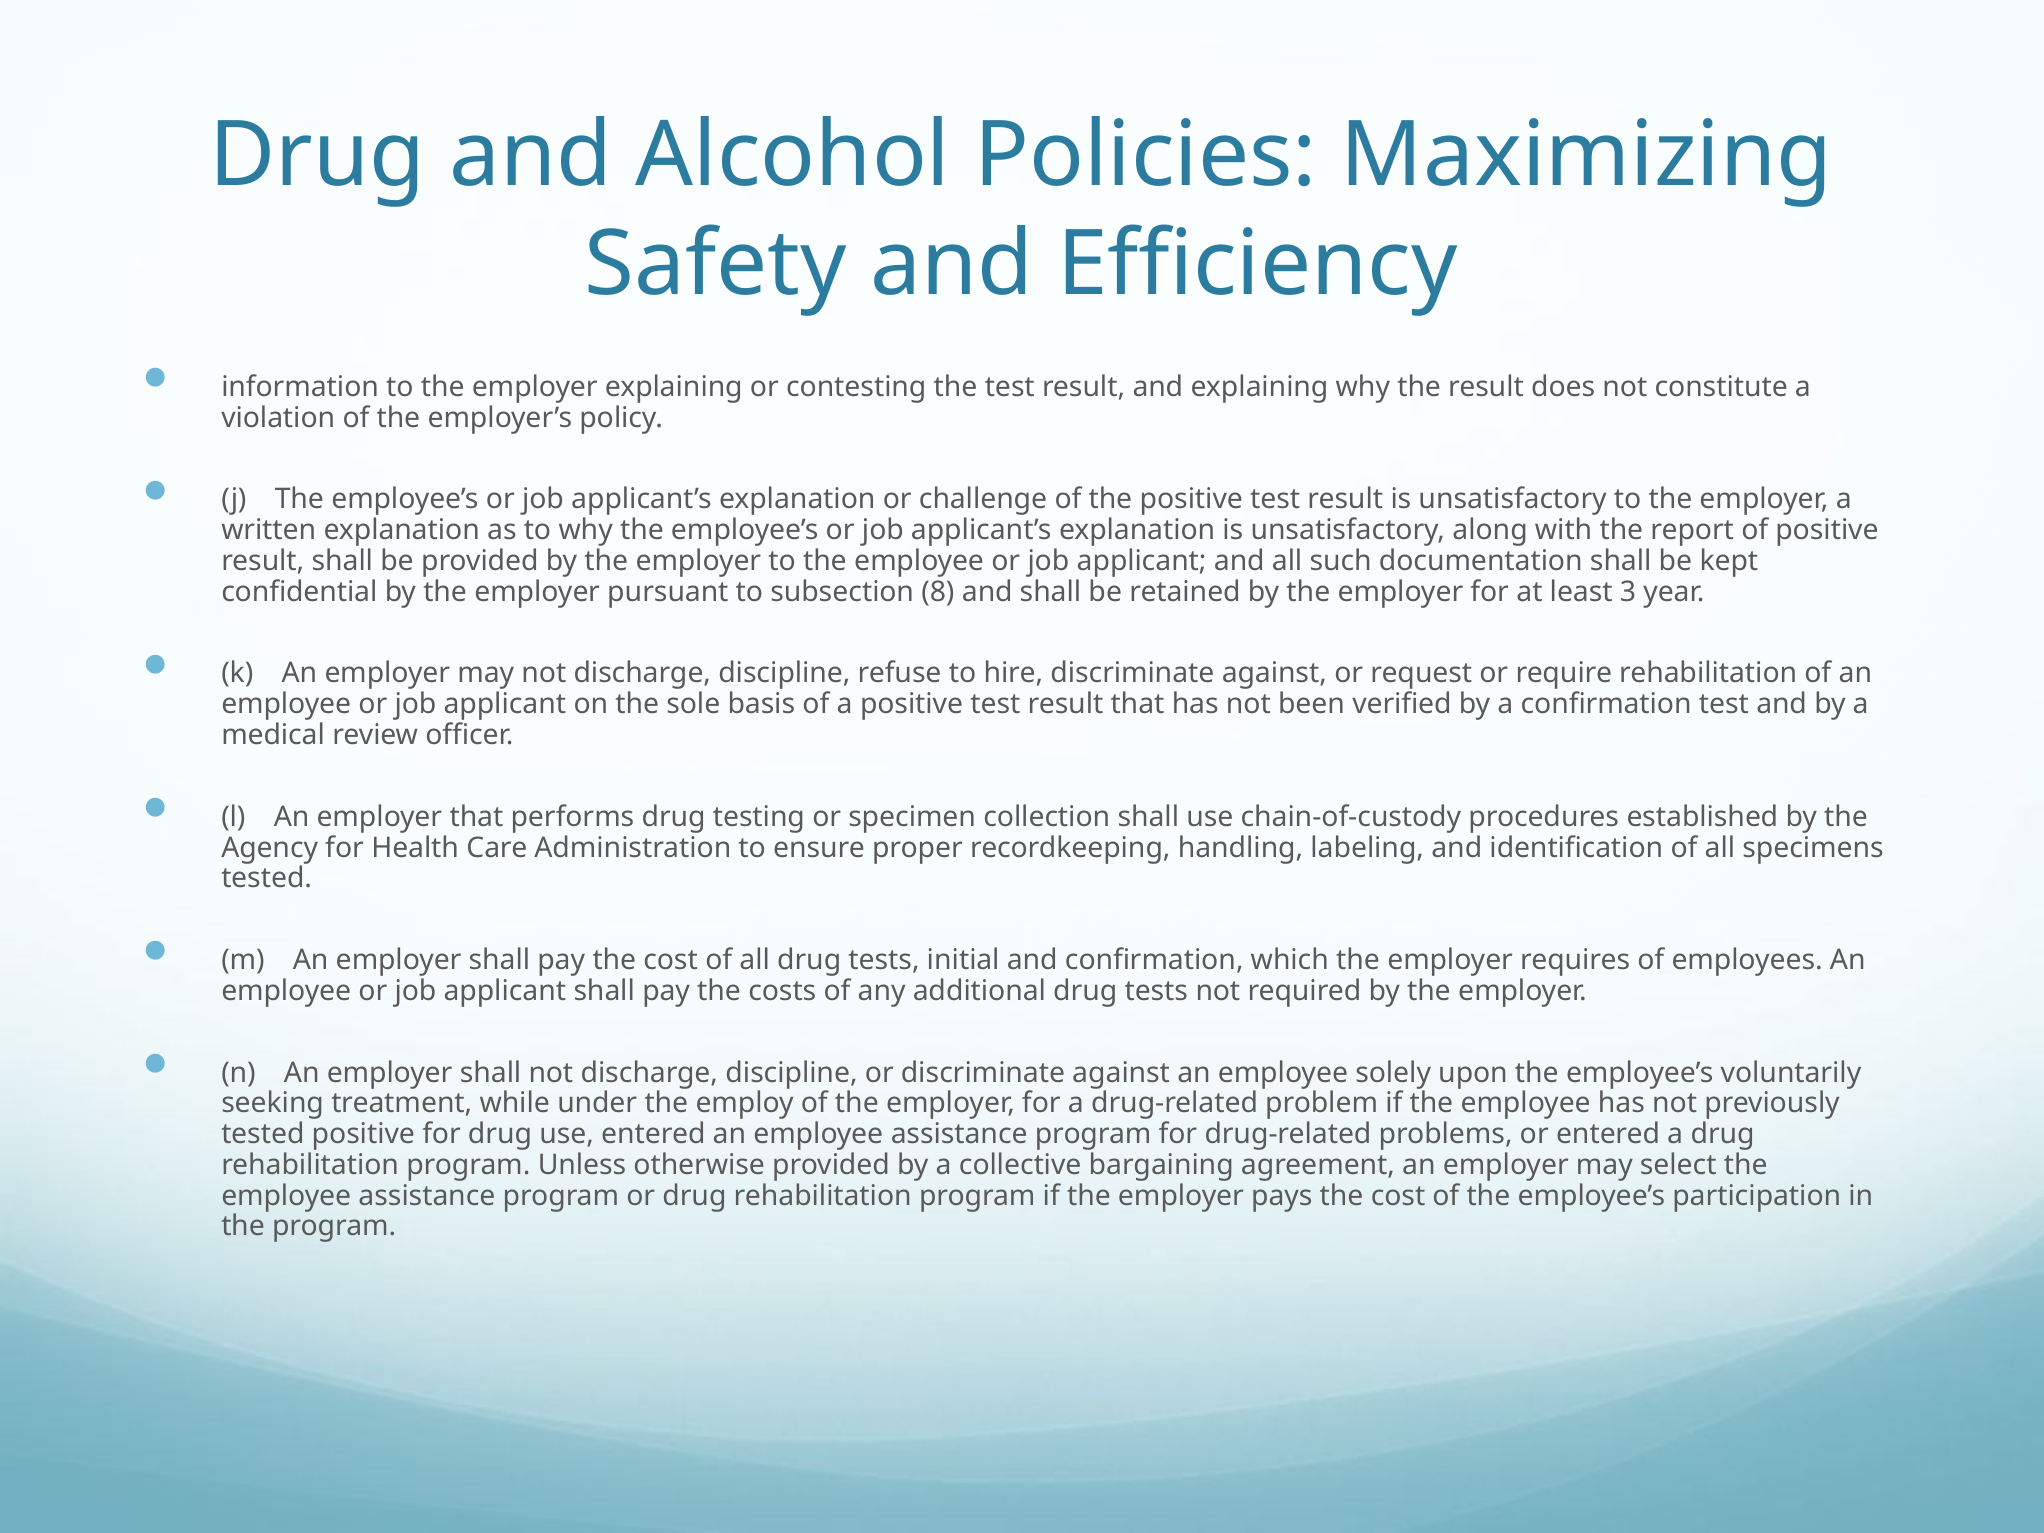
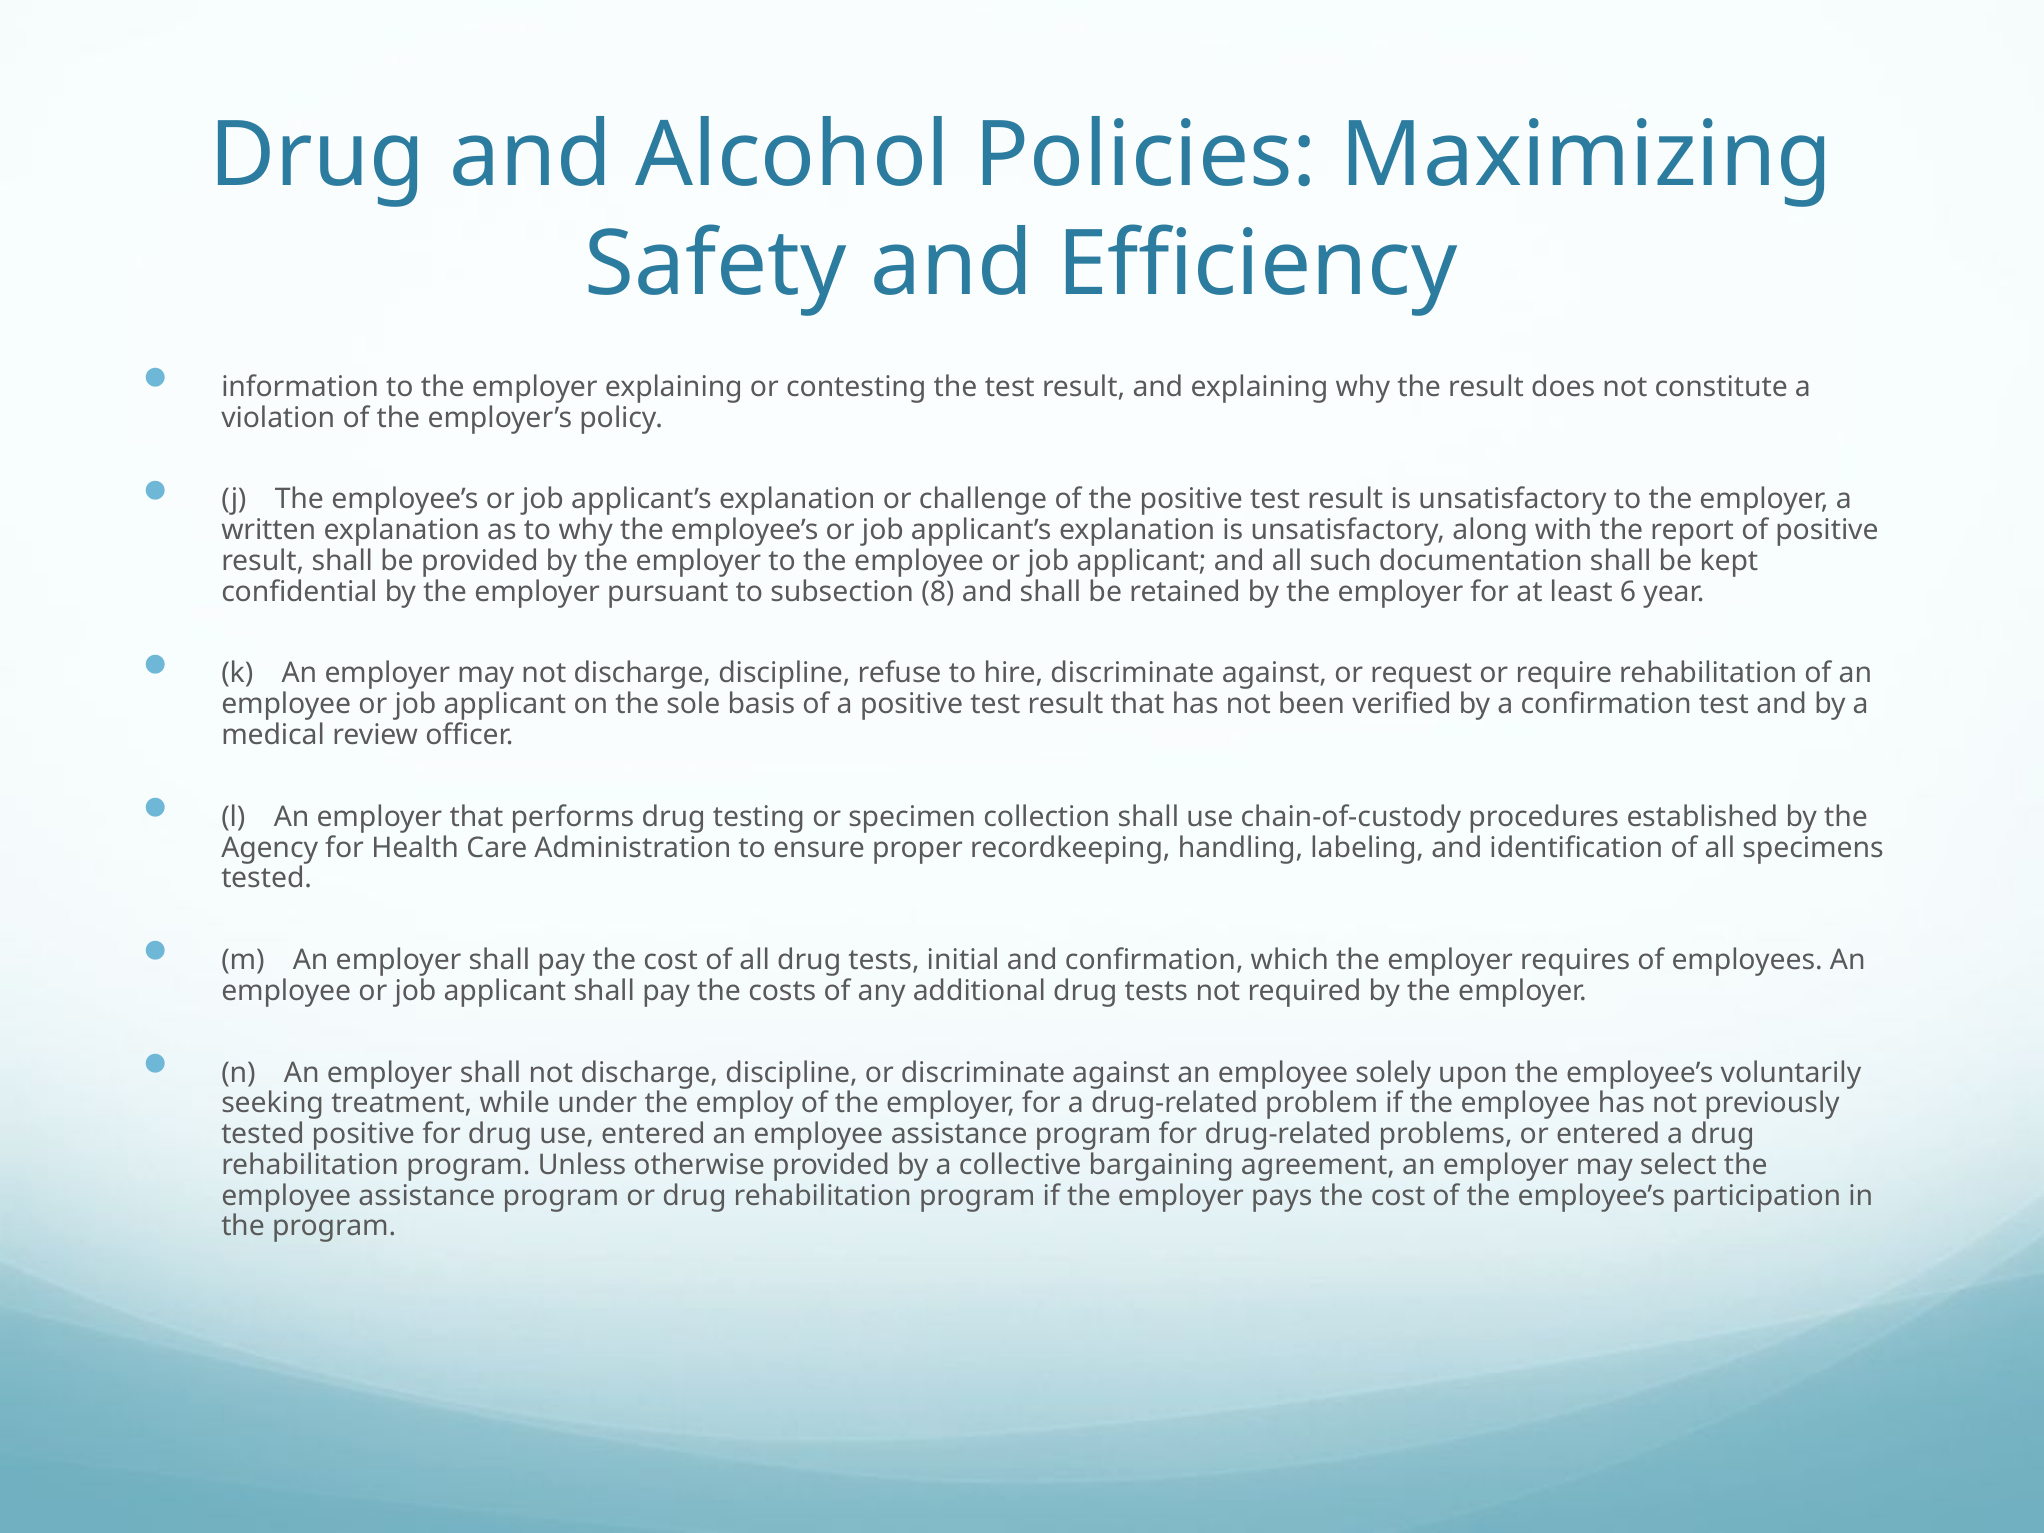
3: 3 -> 6
